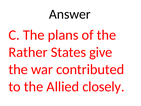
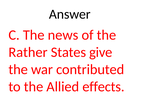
plans: plans -> news
closely: closely -> effects
